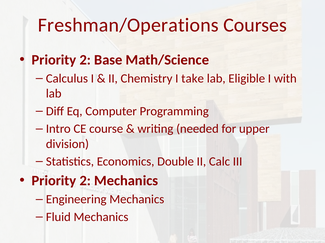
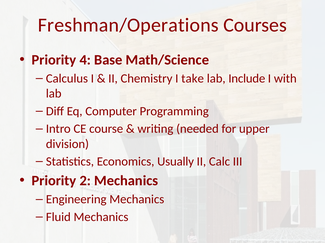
2 at (85, 60): 2 -> 4
Eligible: Eligible -> Include
Double: Double -> Usually
